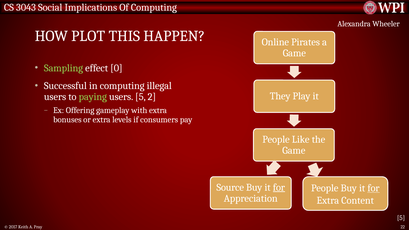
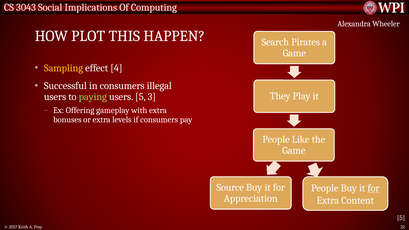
Online: Online -> Search
Sampling colour: light green -> yellow
0: 0 -> 4
in computing: computing -> consumers
2: 2 -> 3
for at (279, 187) underline: present -> none
